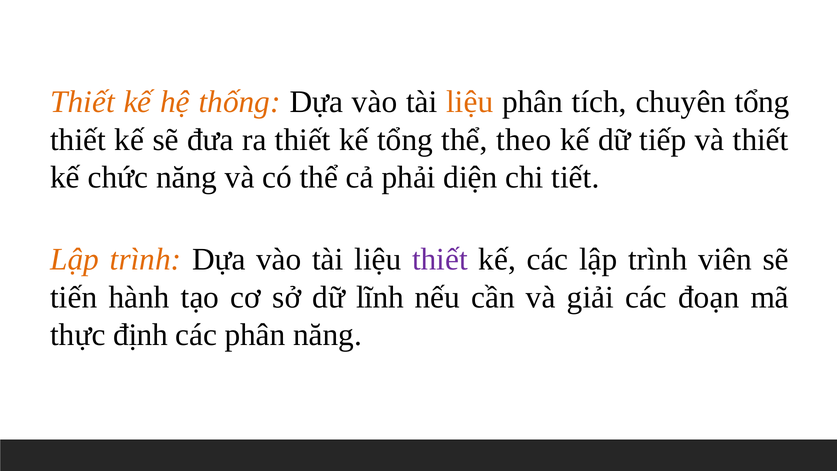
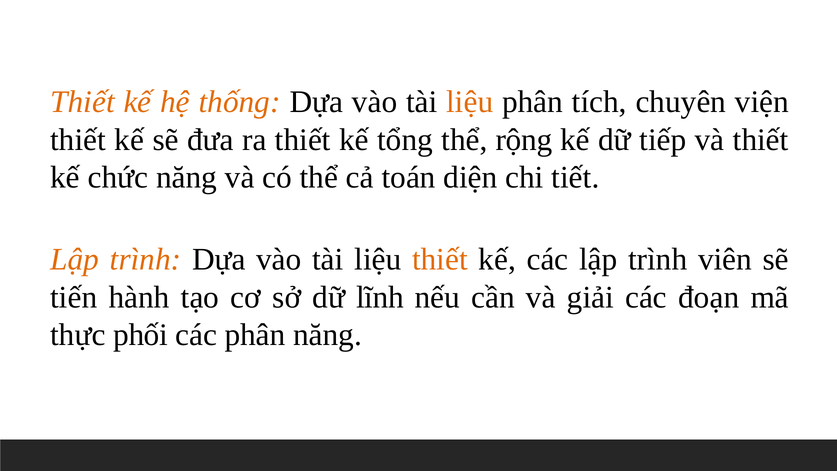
chuyên tổng: tổng -> viện
theo: theo -> rộng
phải: phải -> toán
thiết at (440, 259) colour: purple -> orange
định: định -> phối
